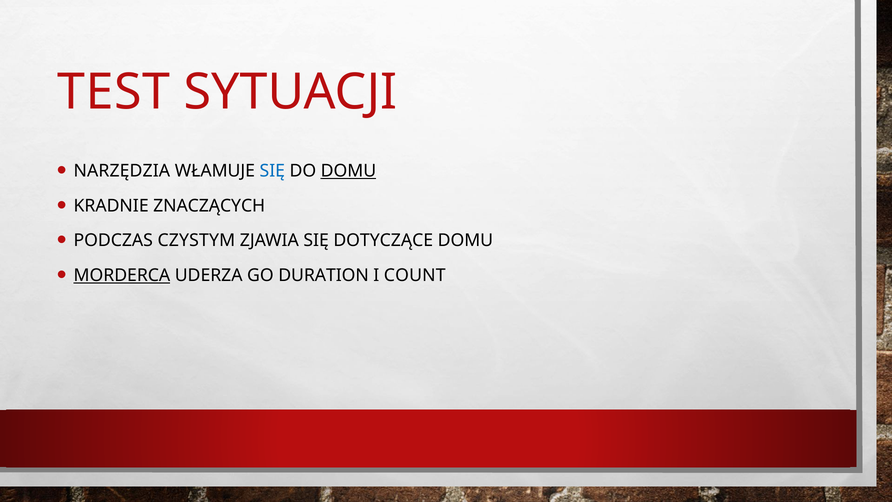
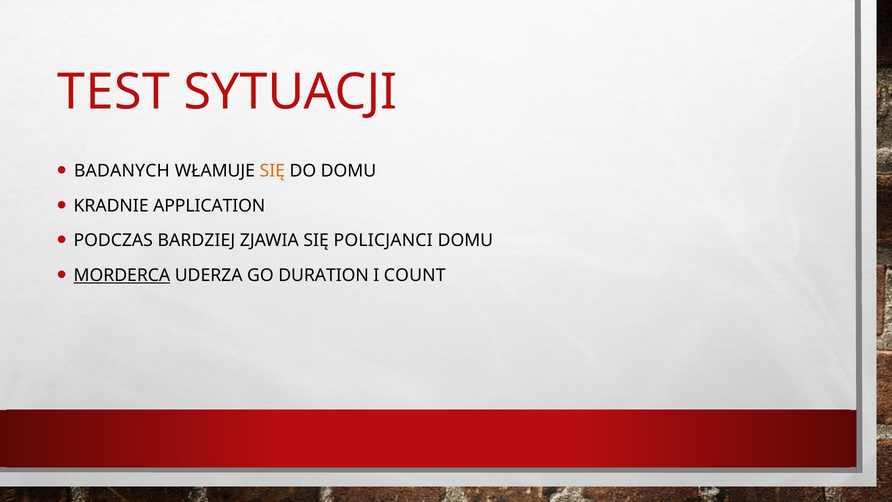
NARZĘDZIA: NARZĘDZIA -> BADANYCH
SIĘ at (272, 171) colour: blue -> orange
DOMU at (348, 171) underline: present -> none
ZNACZĄCYCH: ZNACZĄCYCH -> APPLICATION
CZYSTYM: CZYSTYM -> BARDZIEJ
DOTYCZĄCE: DOTYCZĄCE -> POLICJANCI
